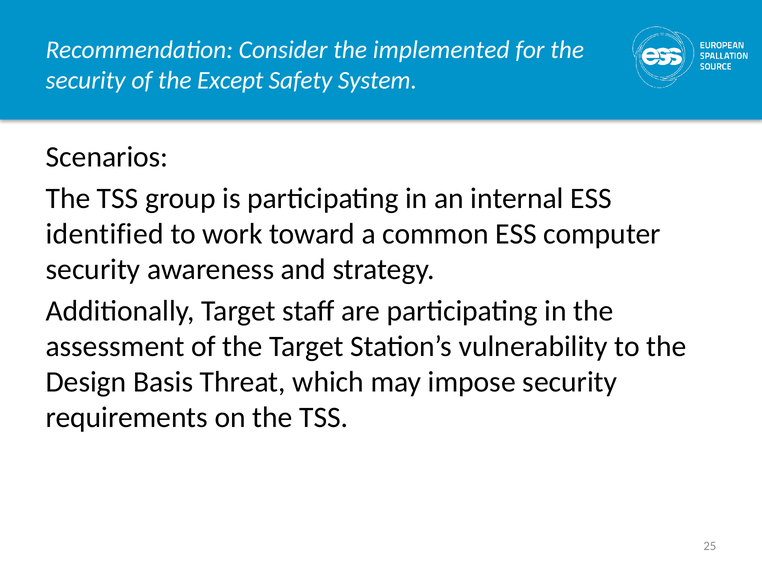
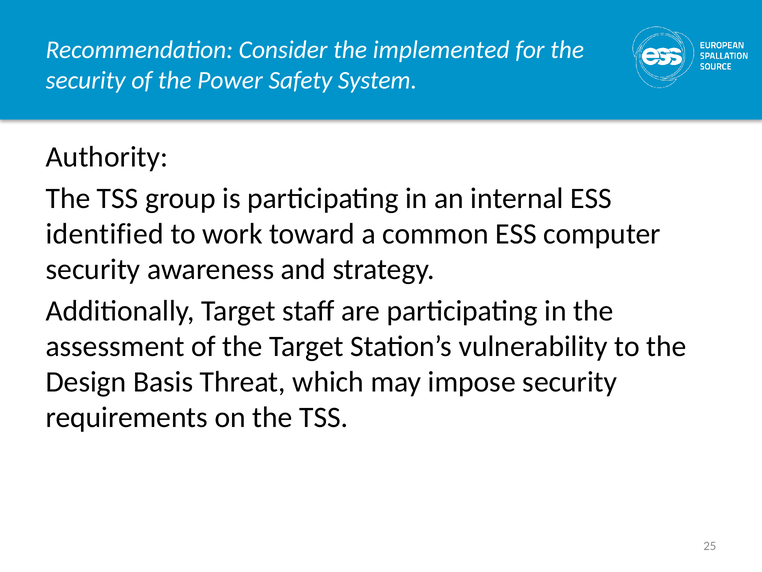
Except: Except -> Power
Scenarios: Scenarios -> Authority
